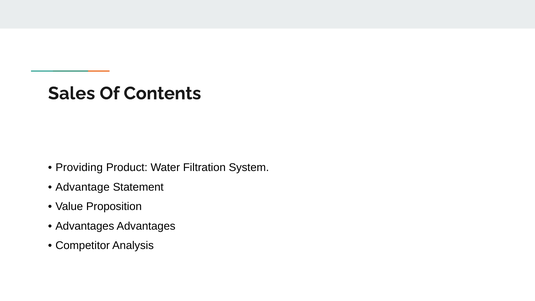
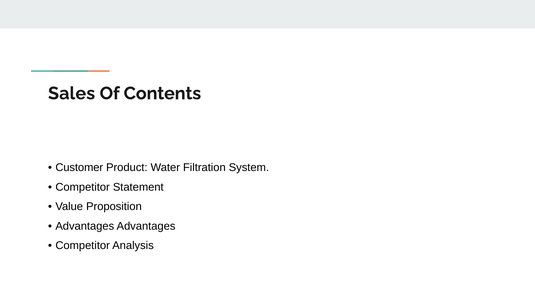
Providing: Providing -> Customer
Advantage at (83, 187): Advantage -> Competitor
